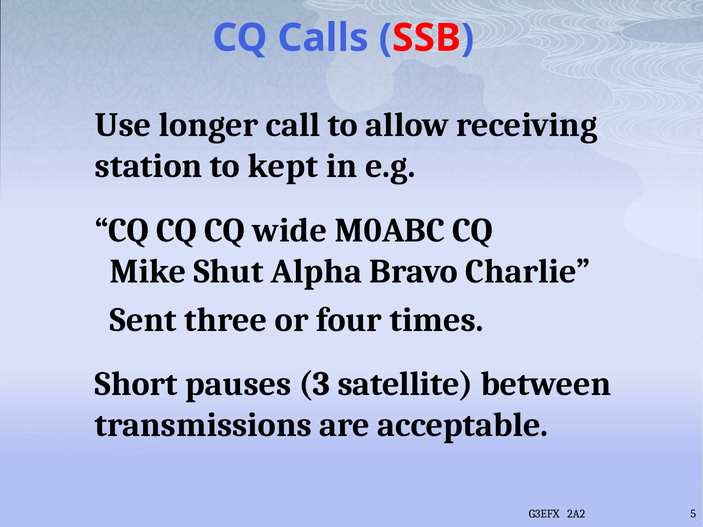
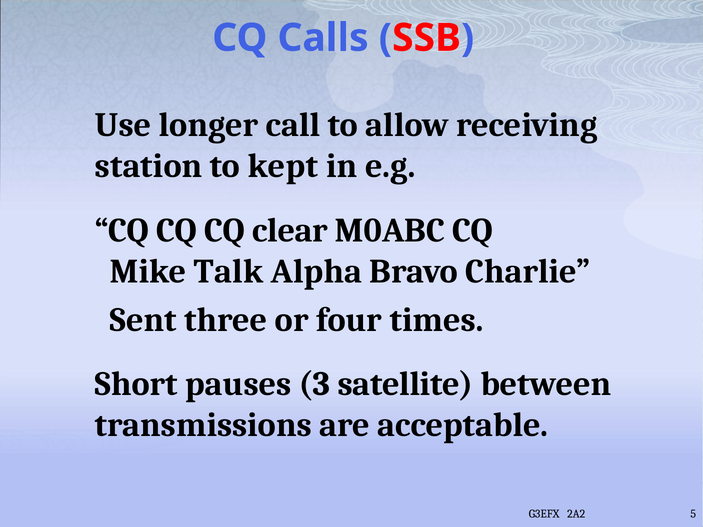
wide: wide -> clear
Shut: Shut -> Talk
